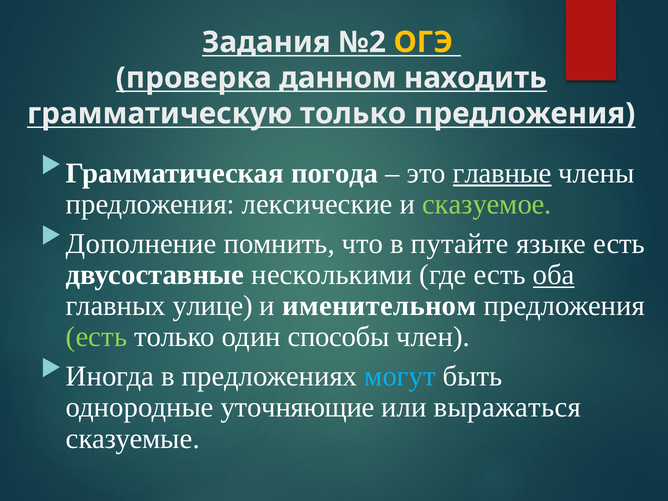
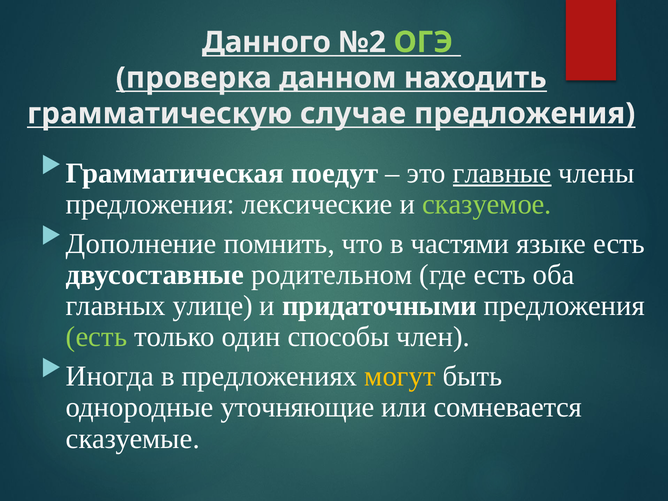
Задания: Задания -> Данного
ОГЭ colour: yellow -> light green
грамматическую только: только -> случае
погода: погода -> поедут
путайте: путайте -> частями
несколькими: несколькими -> родительном
оба underline: present -> none
именительном: именительном -> придаточными
могут colour: light blue -> yellow
выражаться: выражаться -> сомневается
